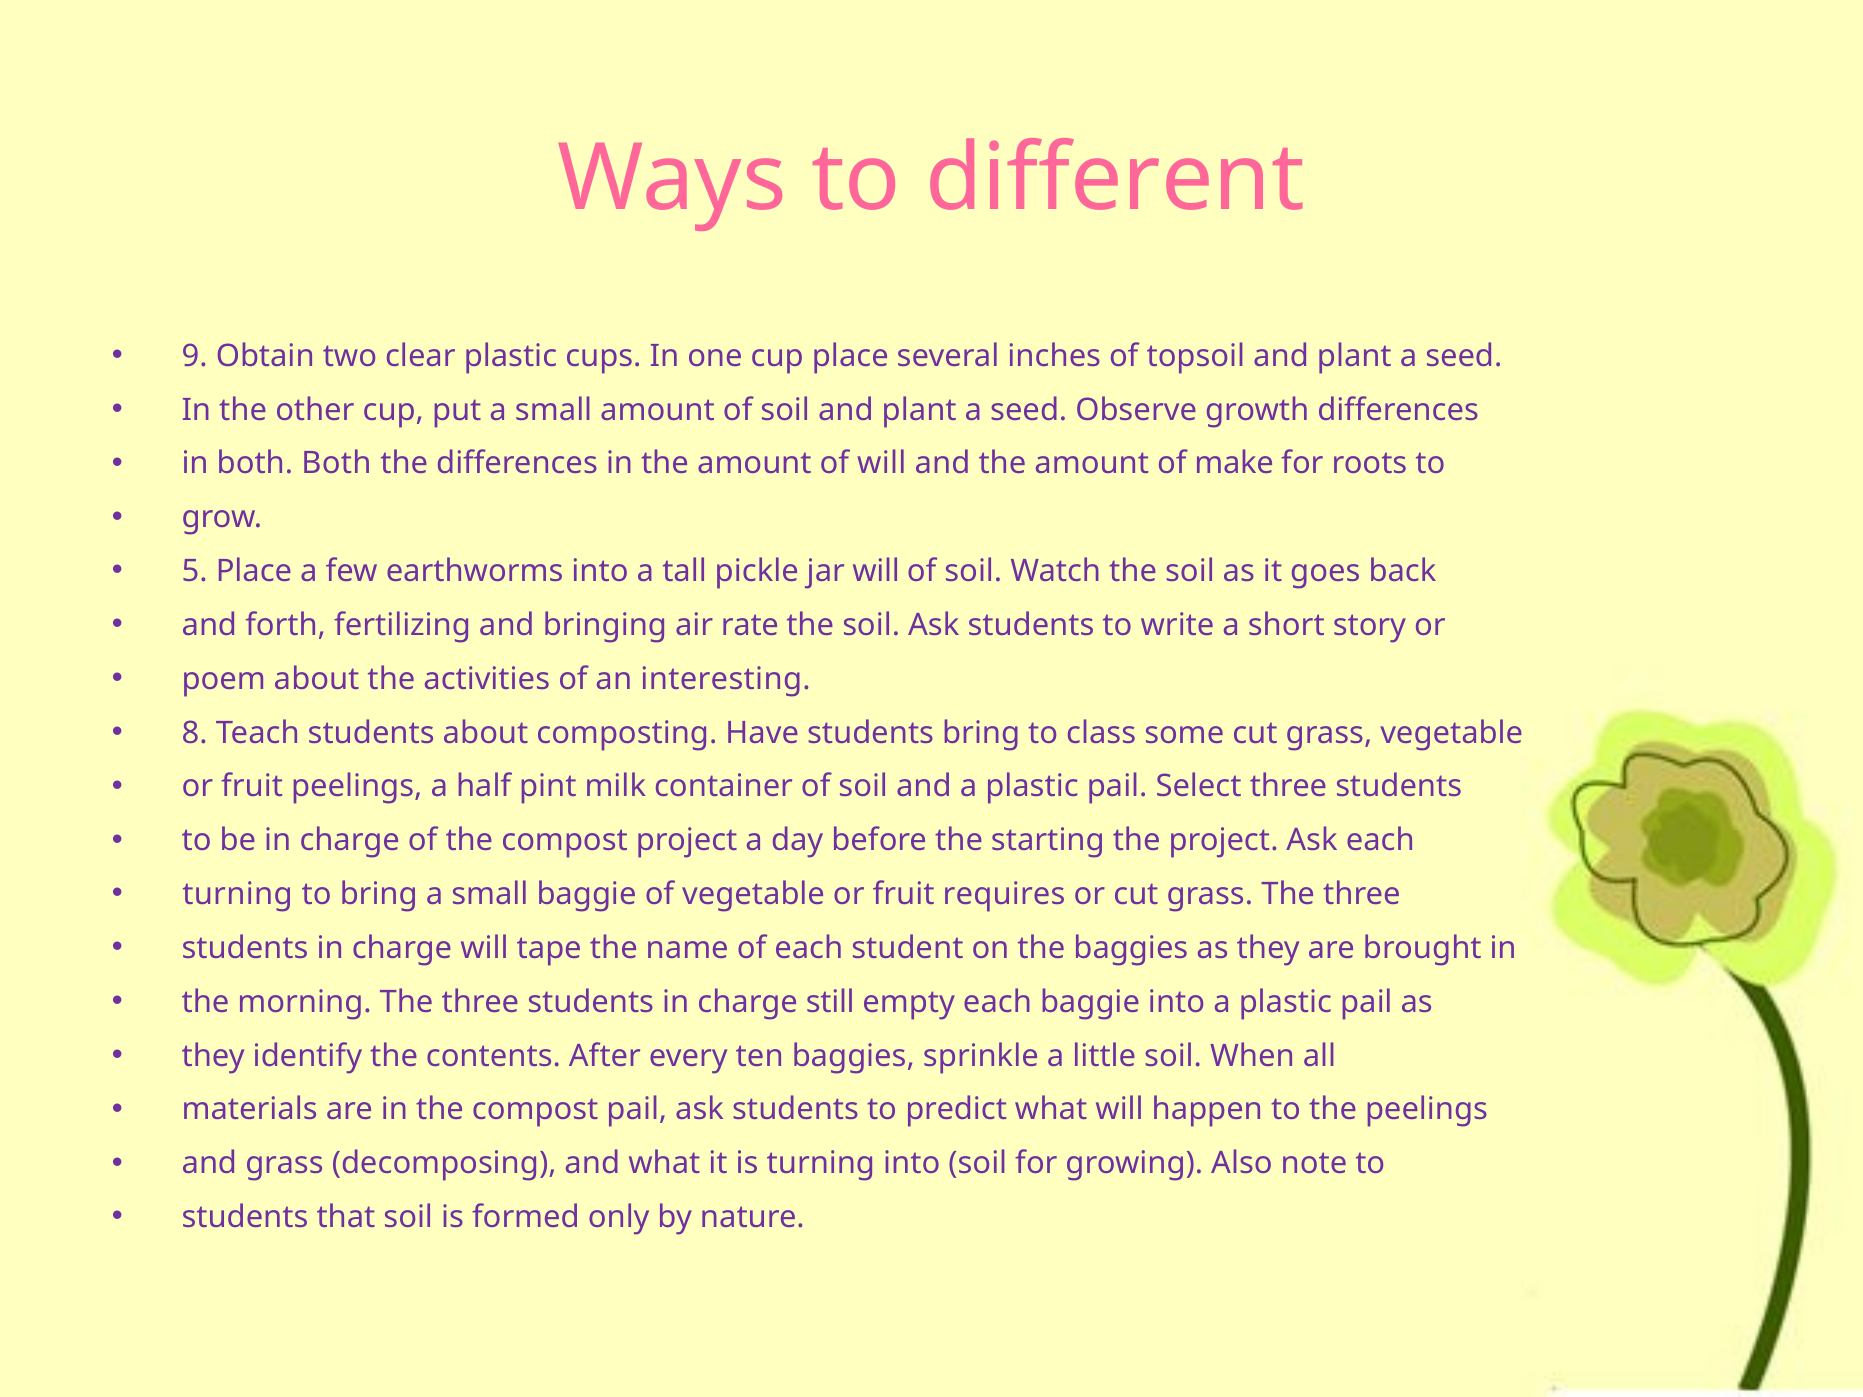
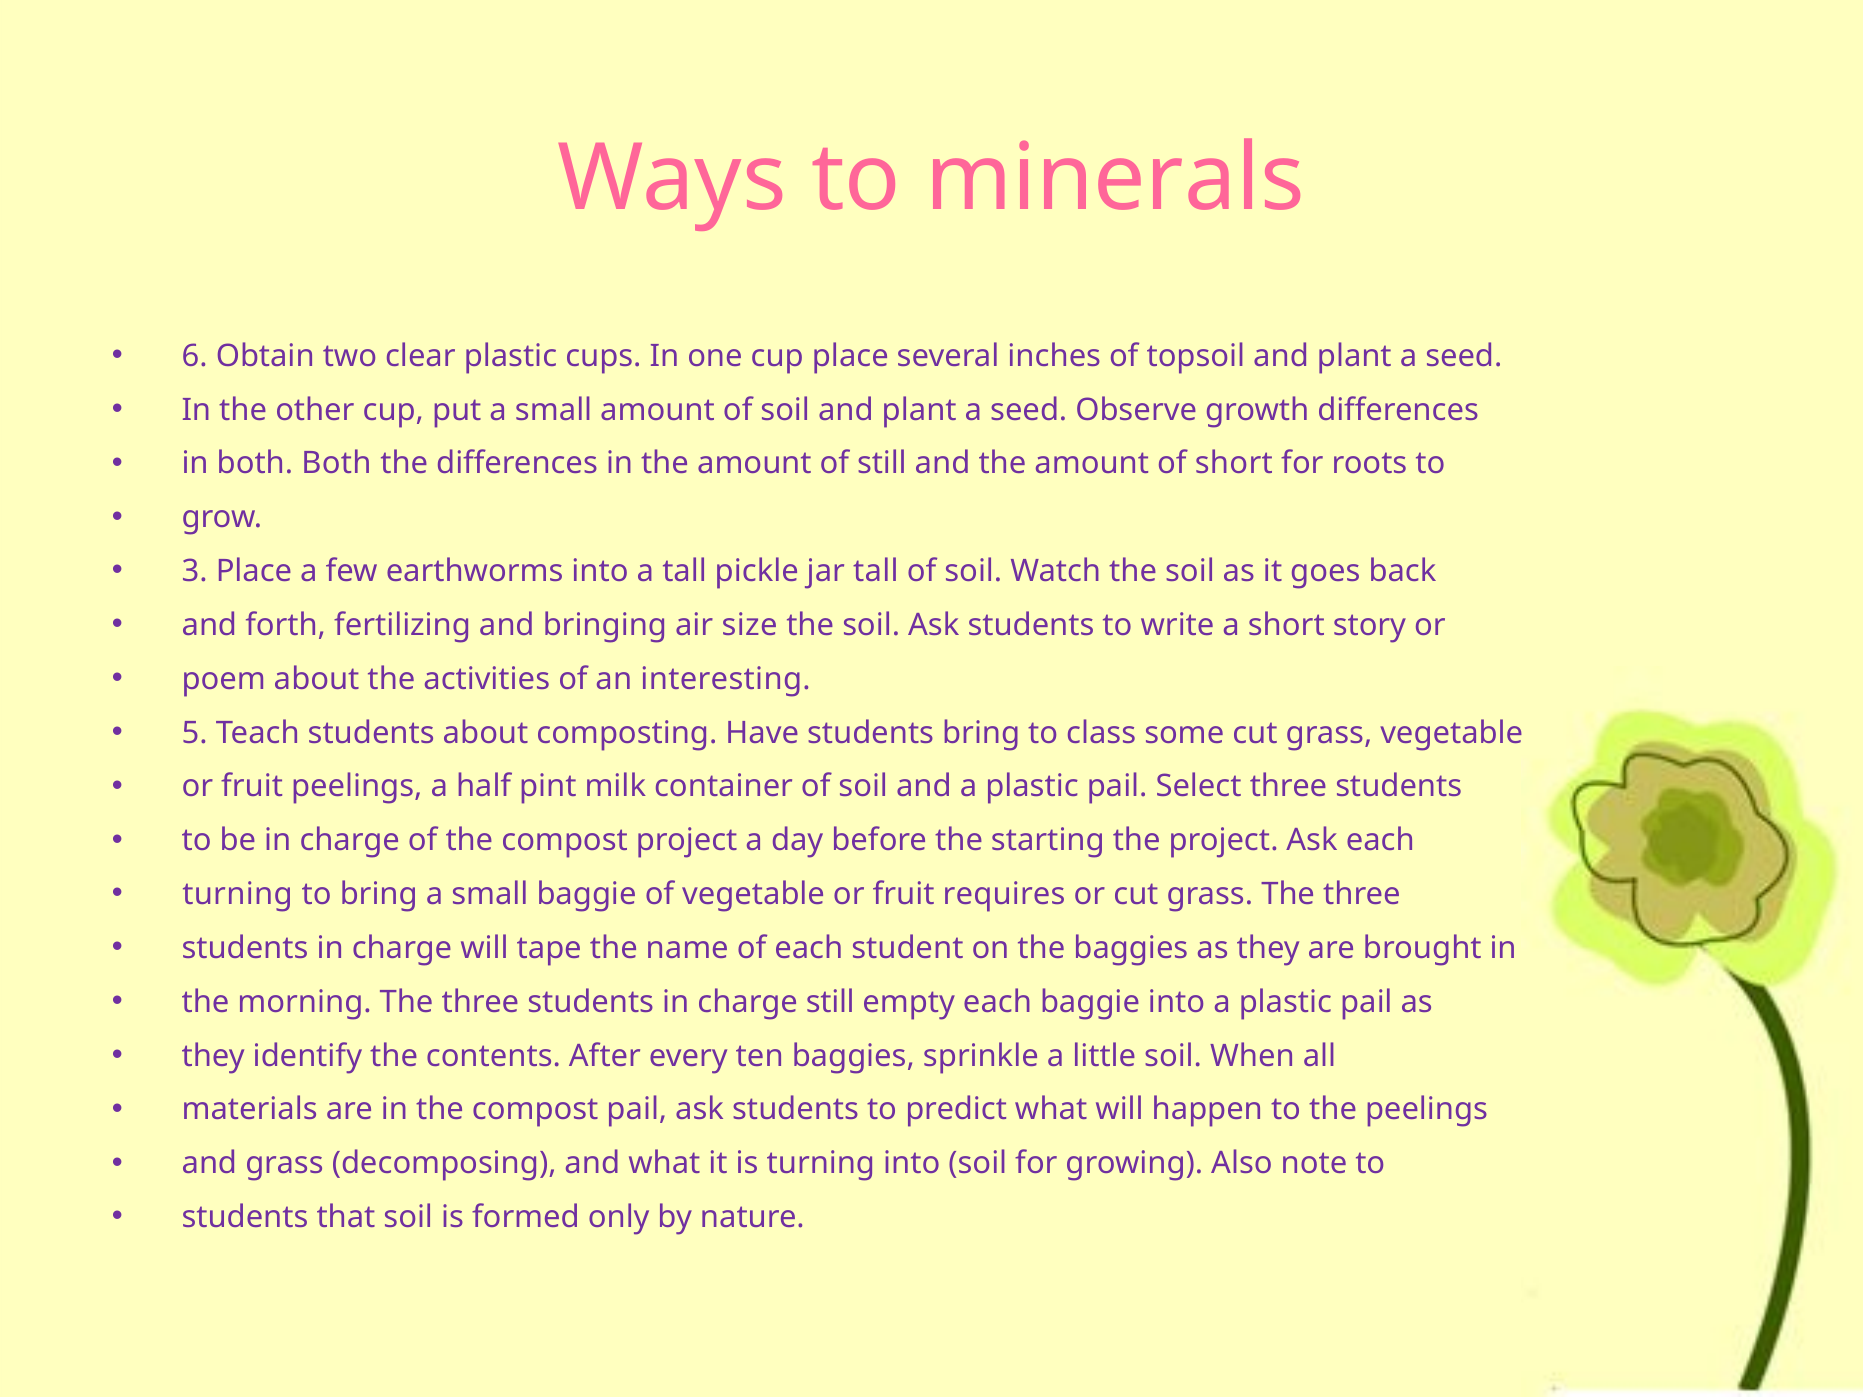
different: different -> minerals
9: 9 -> 6
of will: will -> still
of make: make -> short
5: 5 -> 3
jar will: will -> tall
rate: rate -> size
8: 8 -> 5
